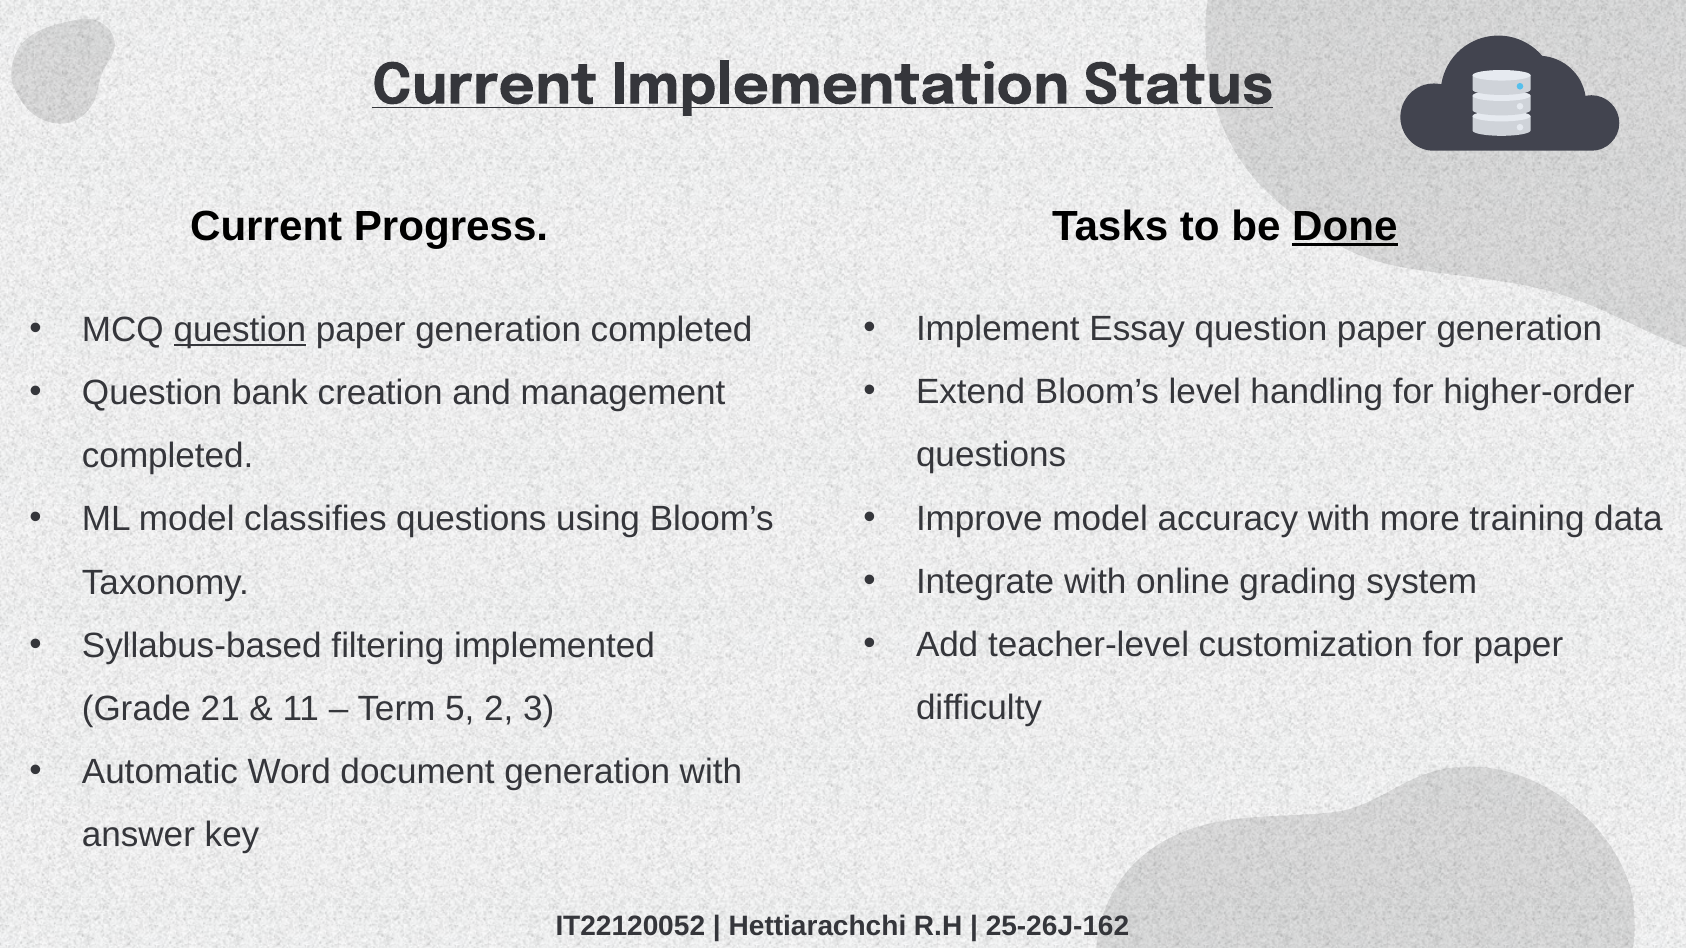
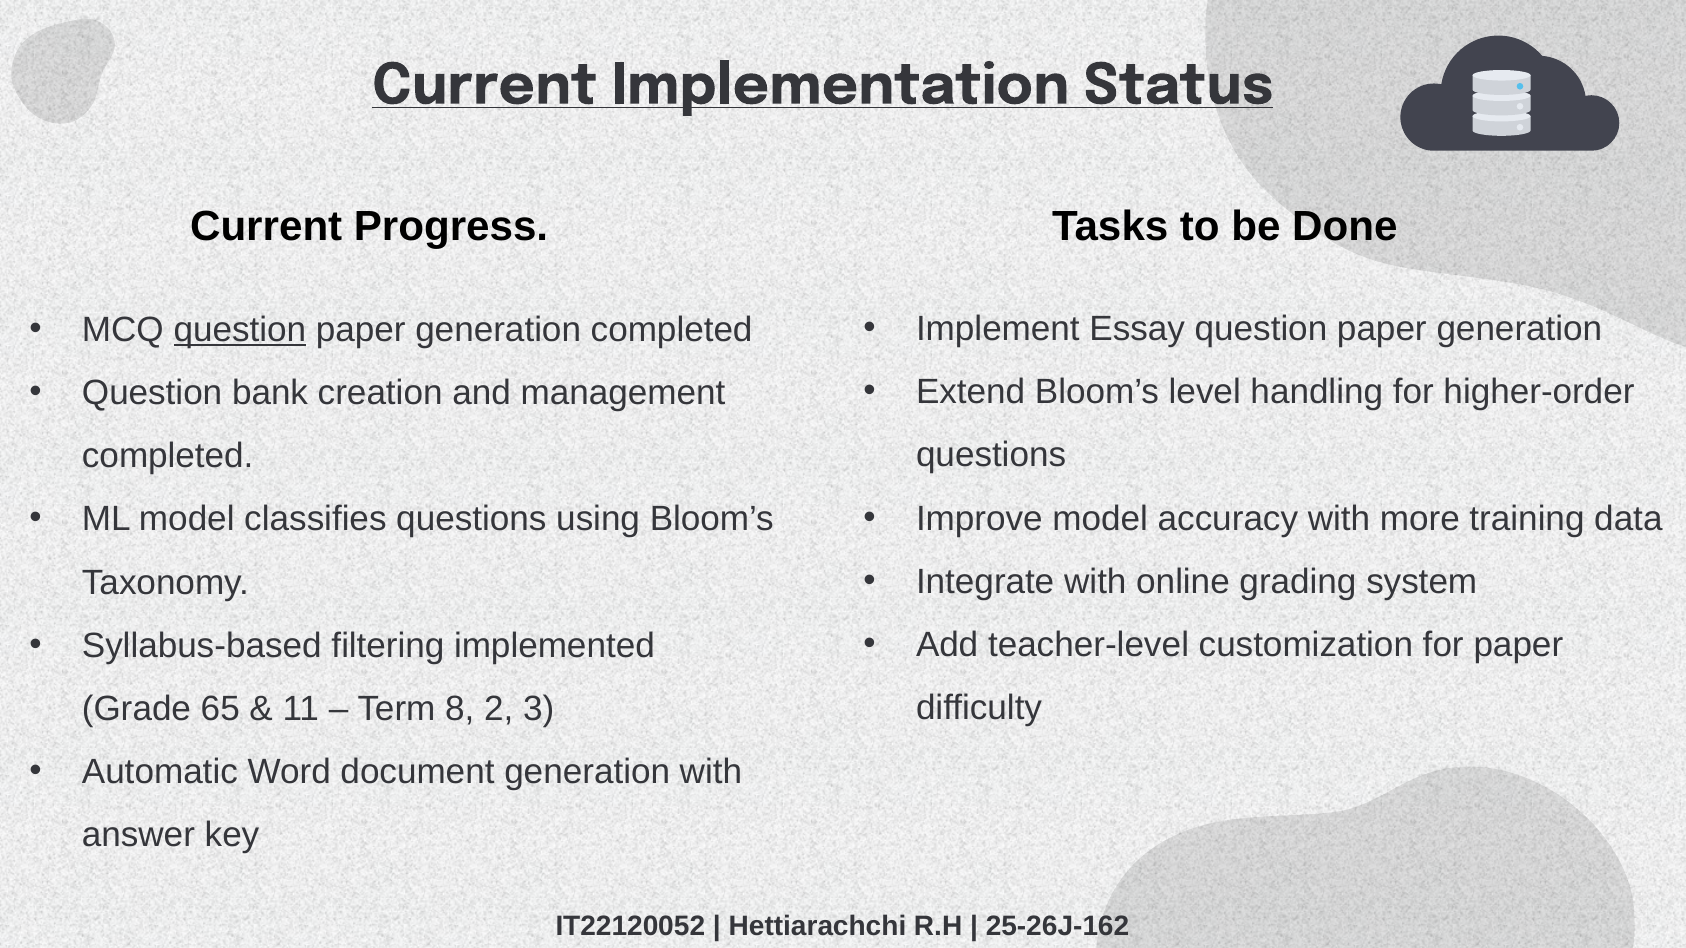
Done underline: present -> none
21: 21 -> 65
5: 5 -> 8
